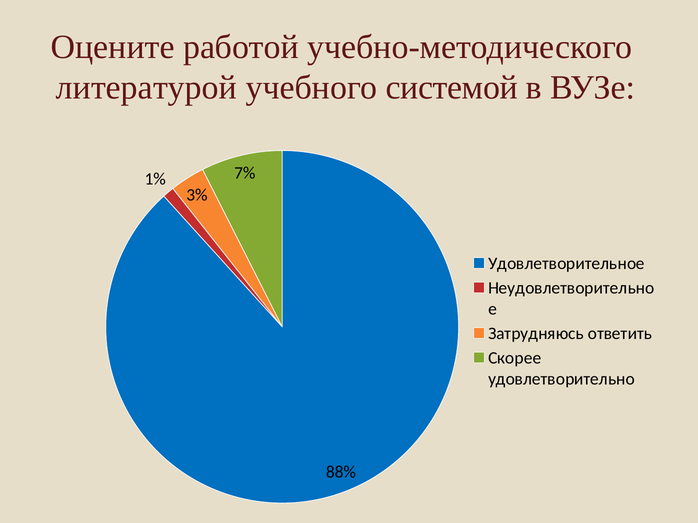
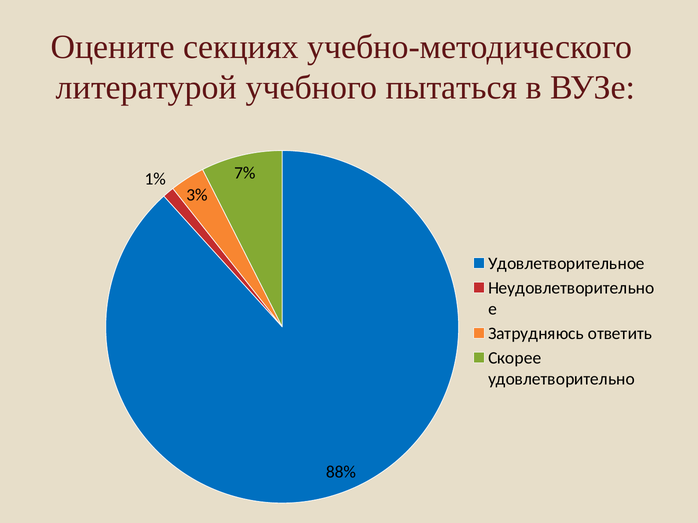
работой: работой -> секциях
системой: системой -> пытаться
